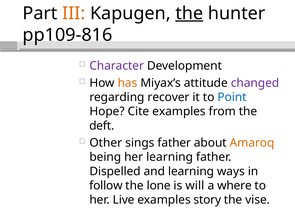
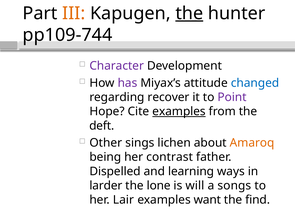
pp109-816: pp109-816 -> pp109-744
has colour: orange -> purple
changed colour: purple -> blue
Point colour: blue -> purple
examples at (179, 112) underline: none -> present
sings father: father -> lichen
her learning: learning -> contrast
follow: follow -> larder
where: where -> songs
Live: Live -> Lair
story: story -> want
vise: vise -> find
